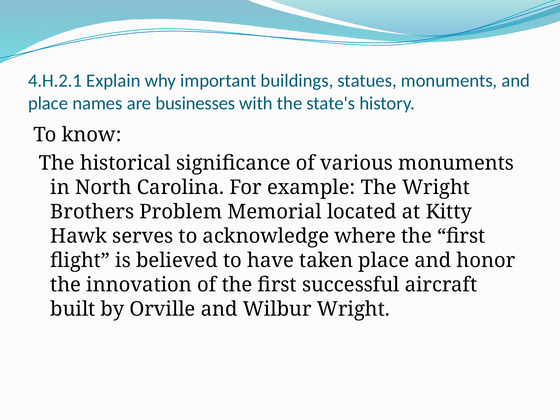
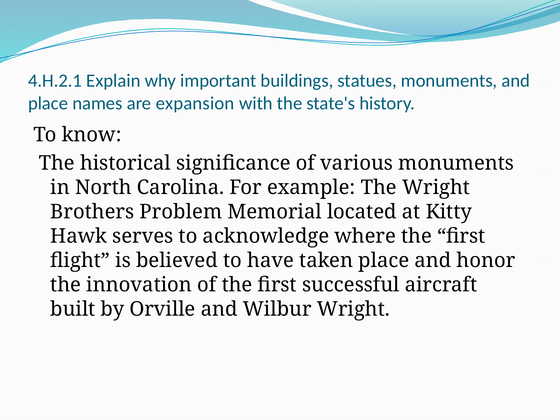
businesses: businesses -> expansion
